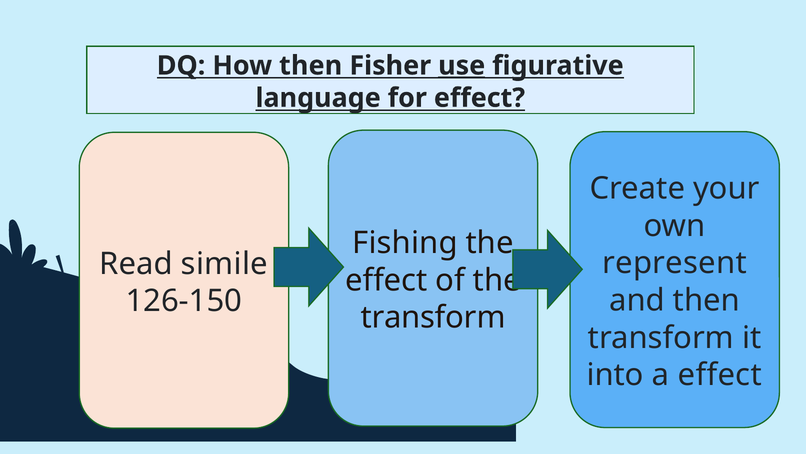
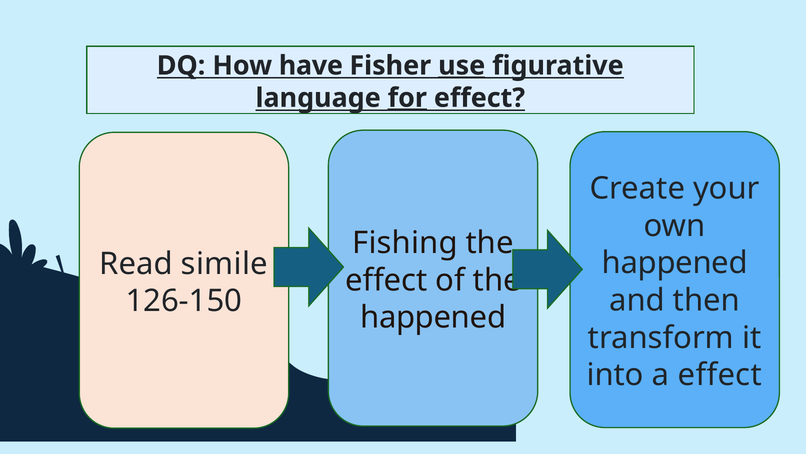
How then: then -> have
for underline: none -> present
represent at (675, 263): represent -> happened
transform at (433, 317): transform -> happened
